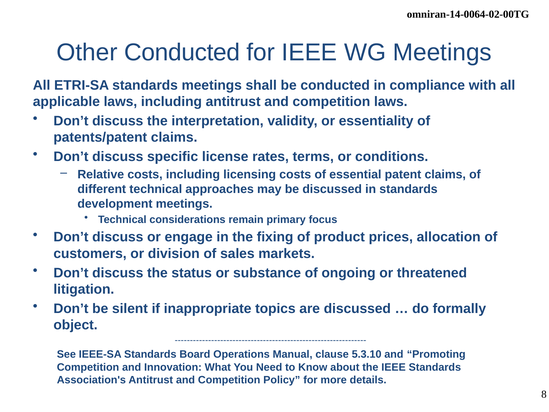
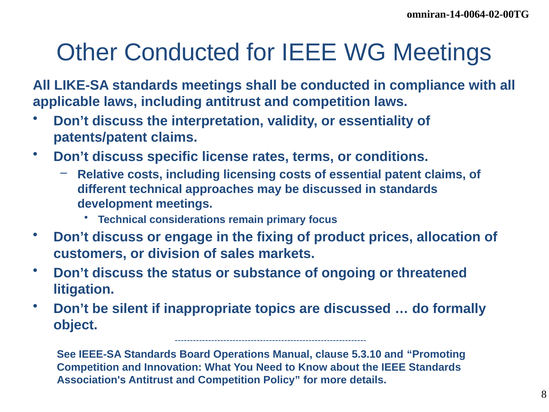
ETRI-SA: ETRI-SA -> LIKE-SA
